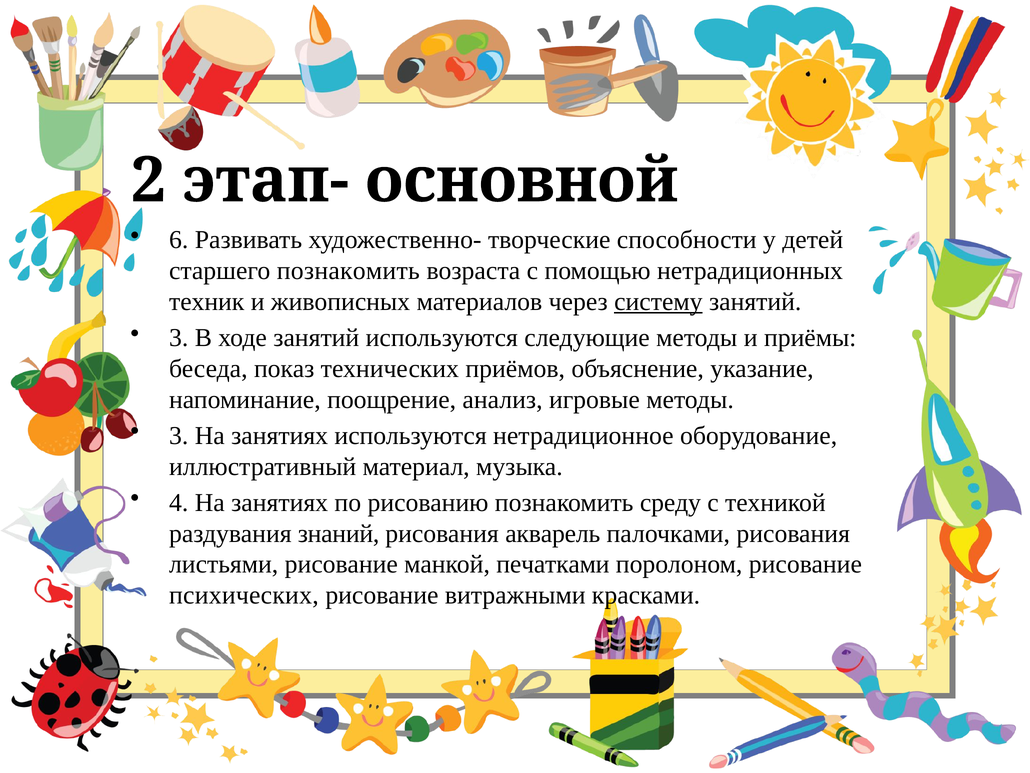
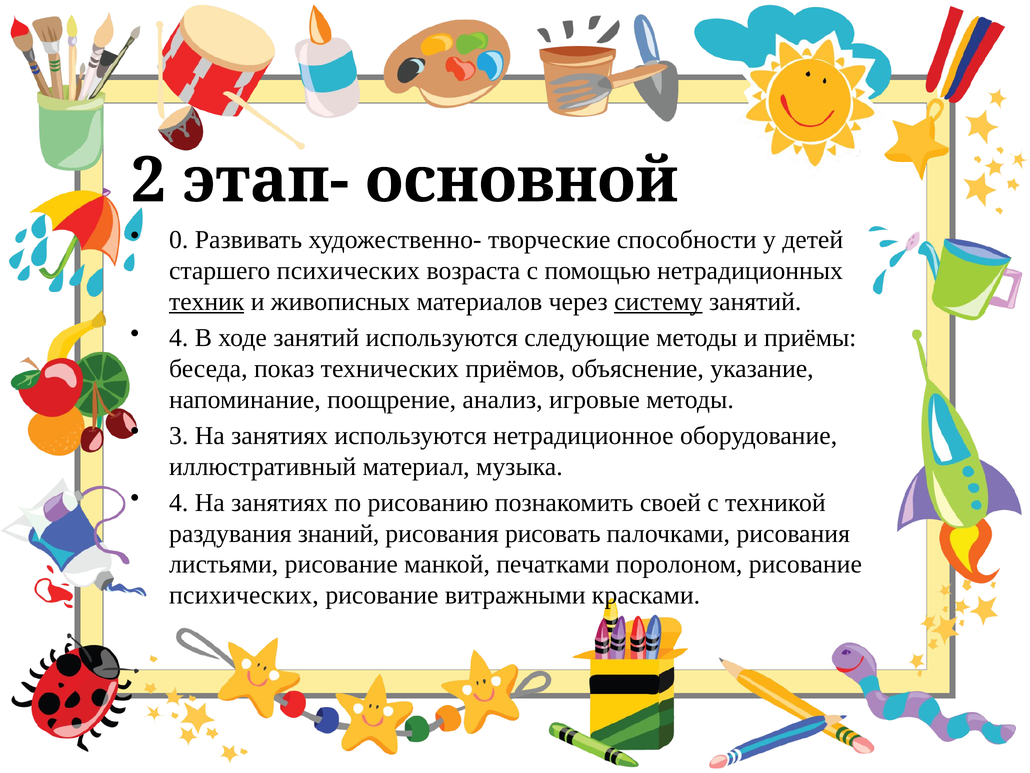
6: 6 -> 0
старшего познакомить: познакомить -> психических
техник underline: none -> present
3 at (179, 338): 3 -> 4
среду: среду -> своей
акварель: акварель -> рисовать
